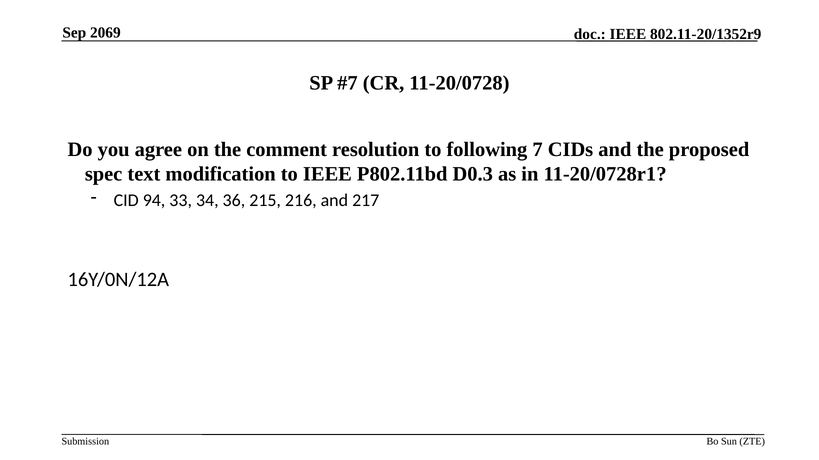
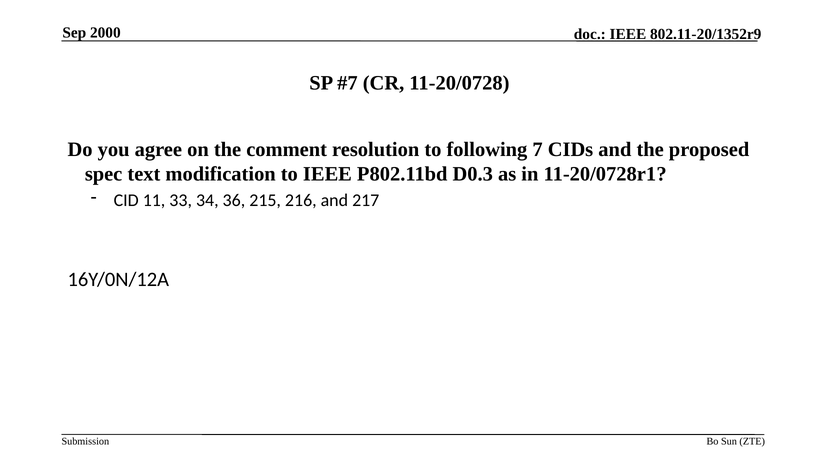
2069: 2069 -> 2000
94: 94 -> 11
